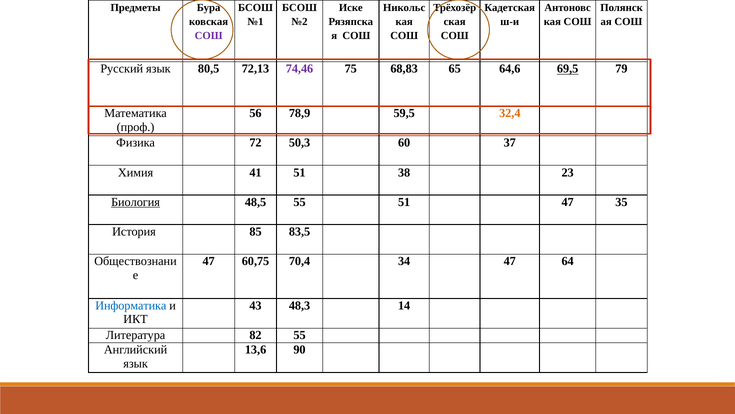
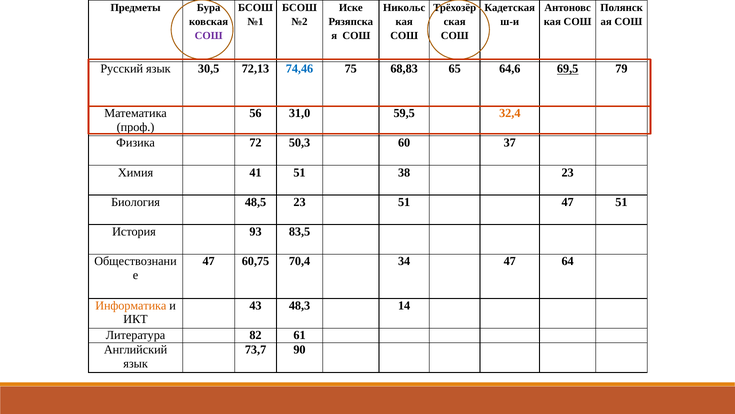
80,5: 80,5 -> 30,5
74,46 colour: purple -> blue
78,9: 78,9 -> 31,0
Биология underline: present -> none
48,5 55: 55 -> 23
47 35: 35 -> 51
85: 85 -> 93
Информатика colour: blue -> orange
82 55: 55 -> 61
13,6: 13,6 -> 73,7
